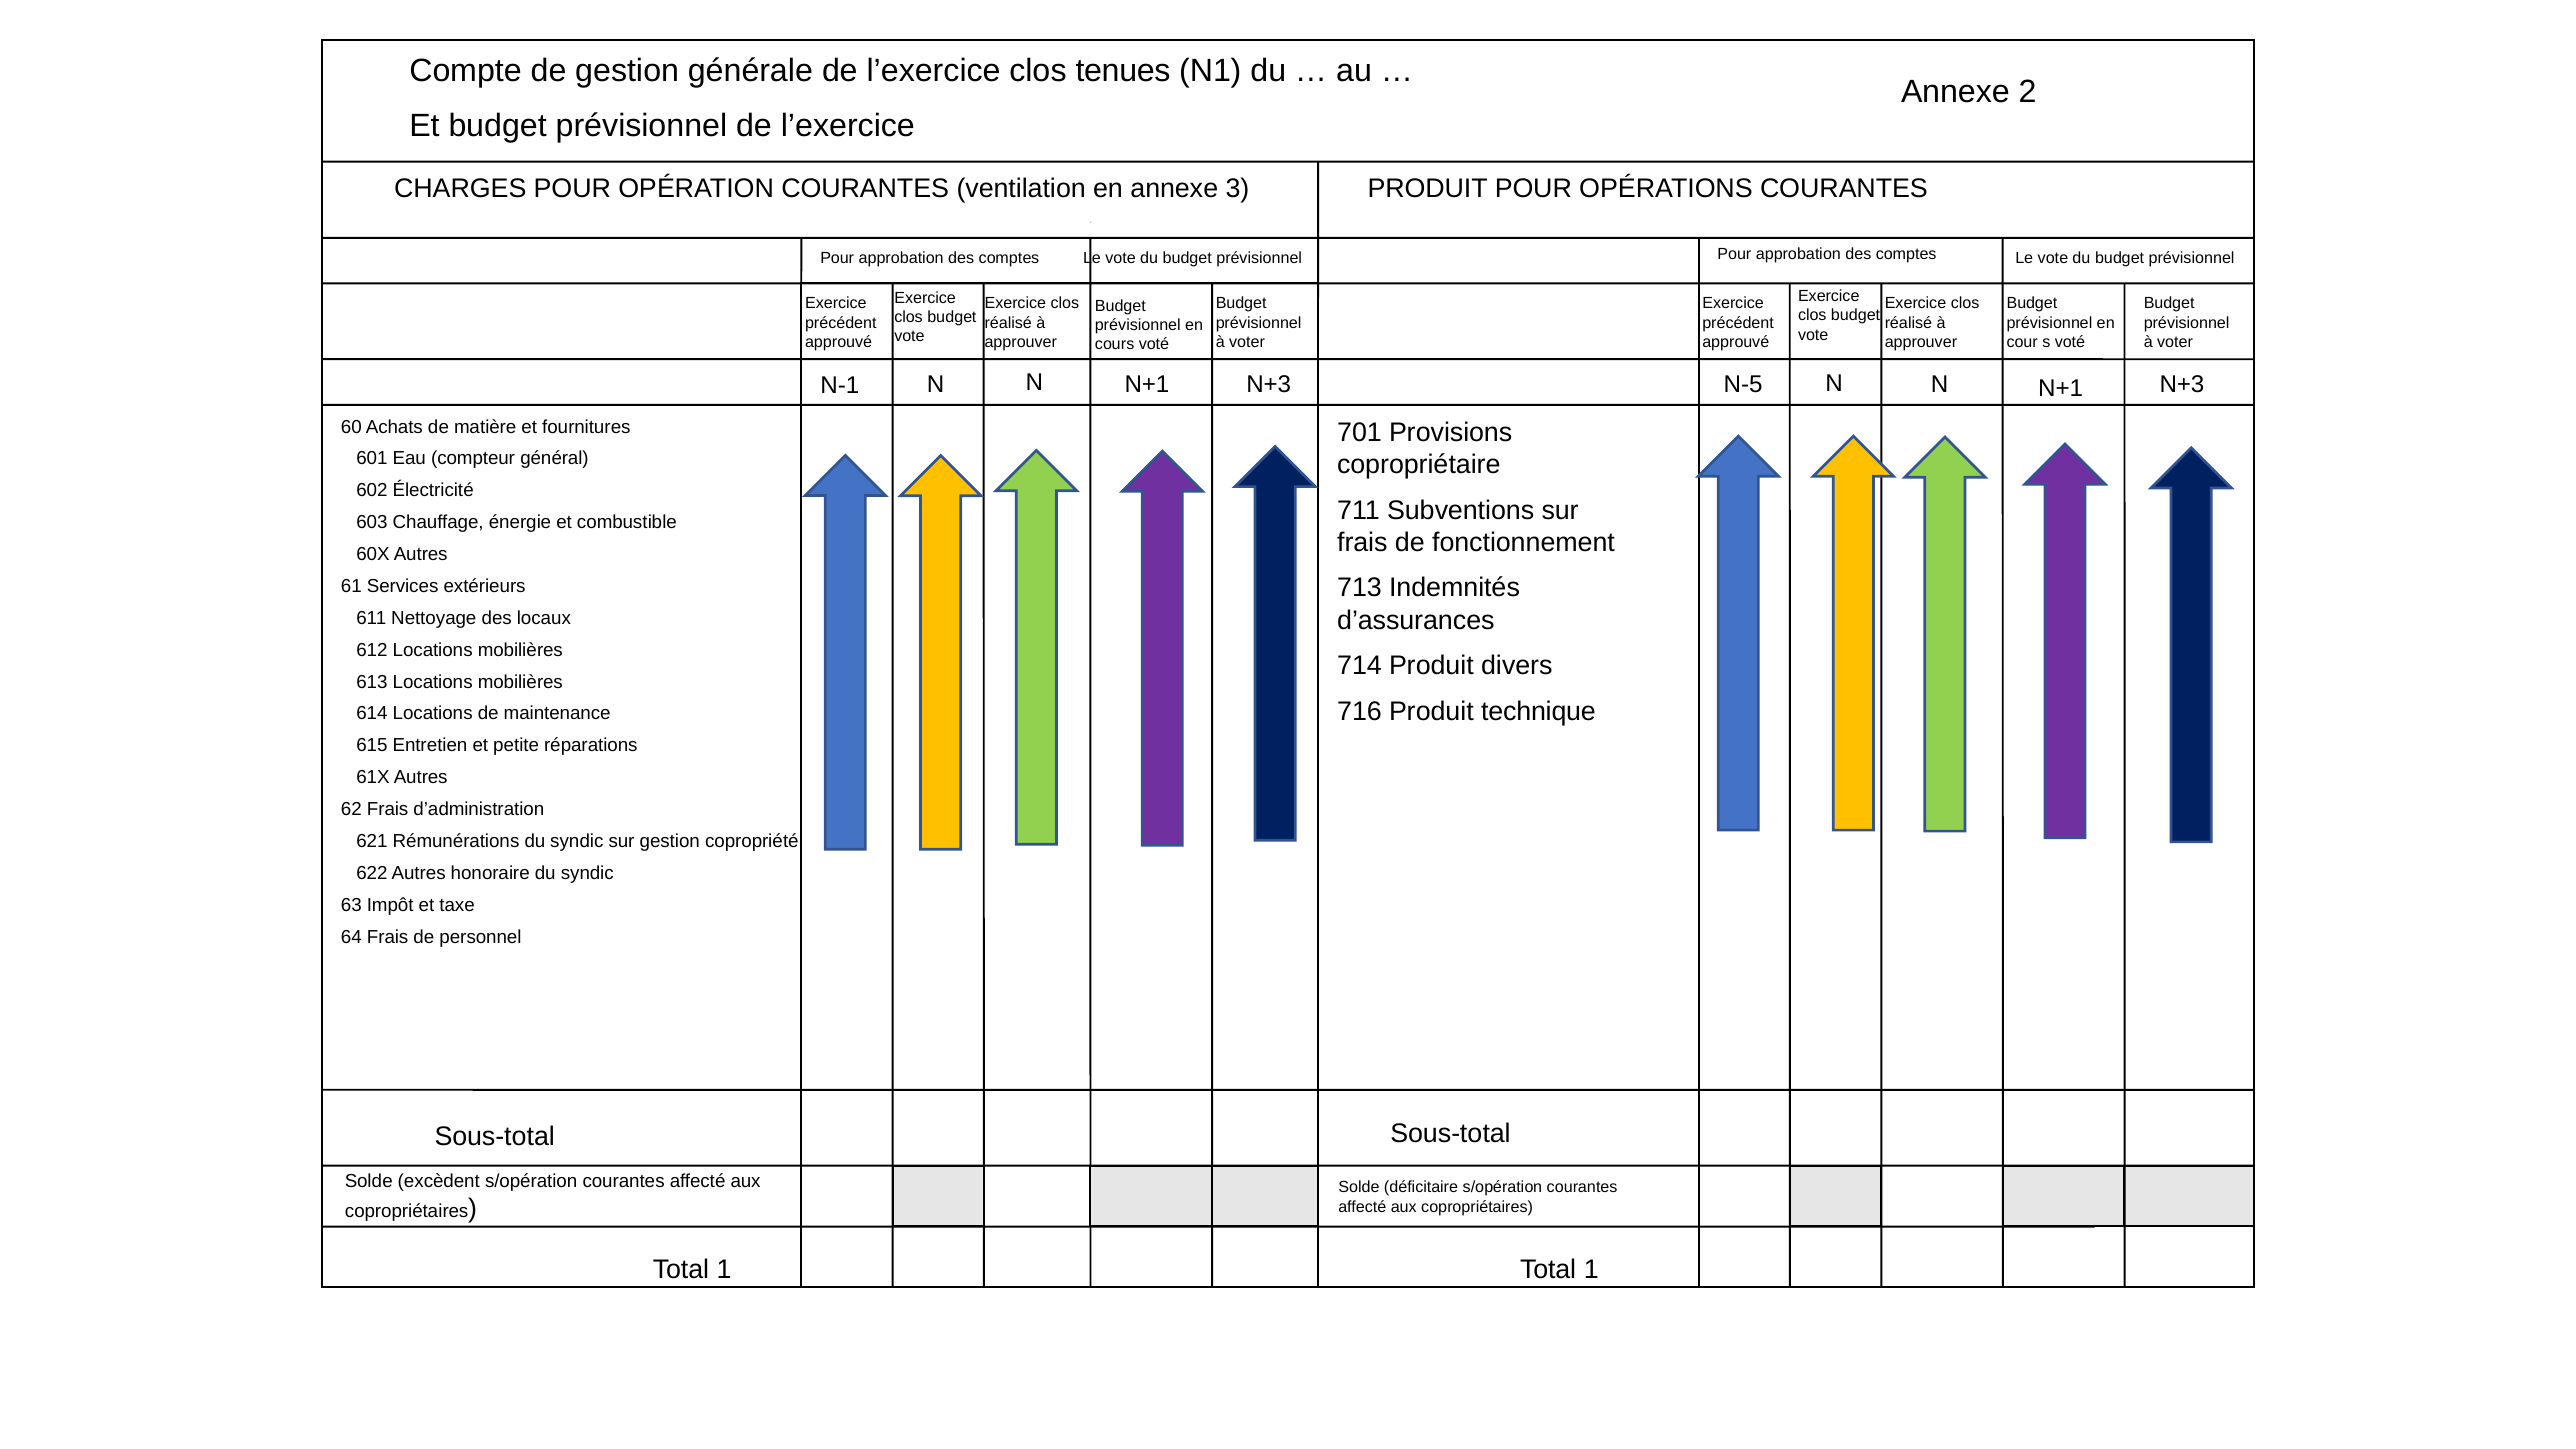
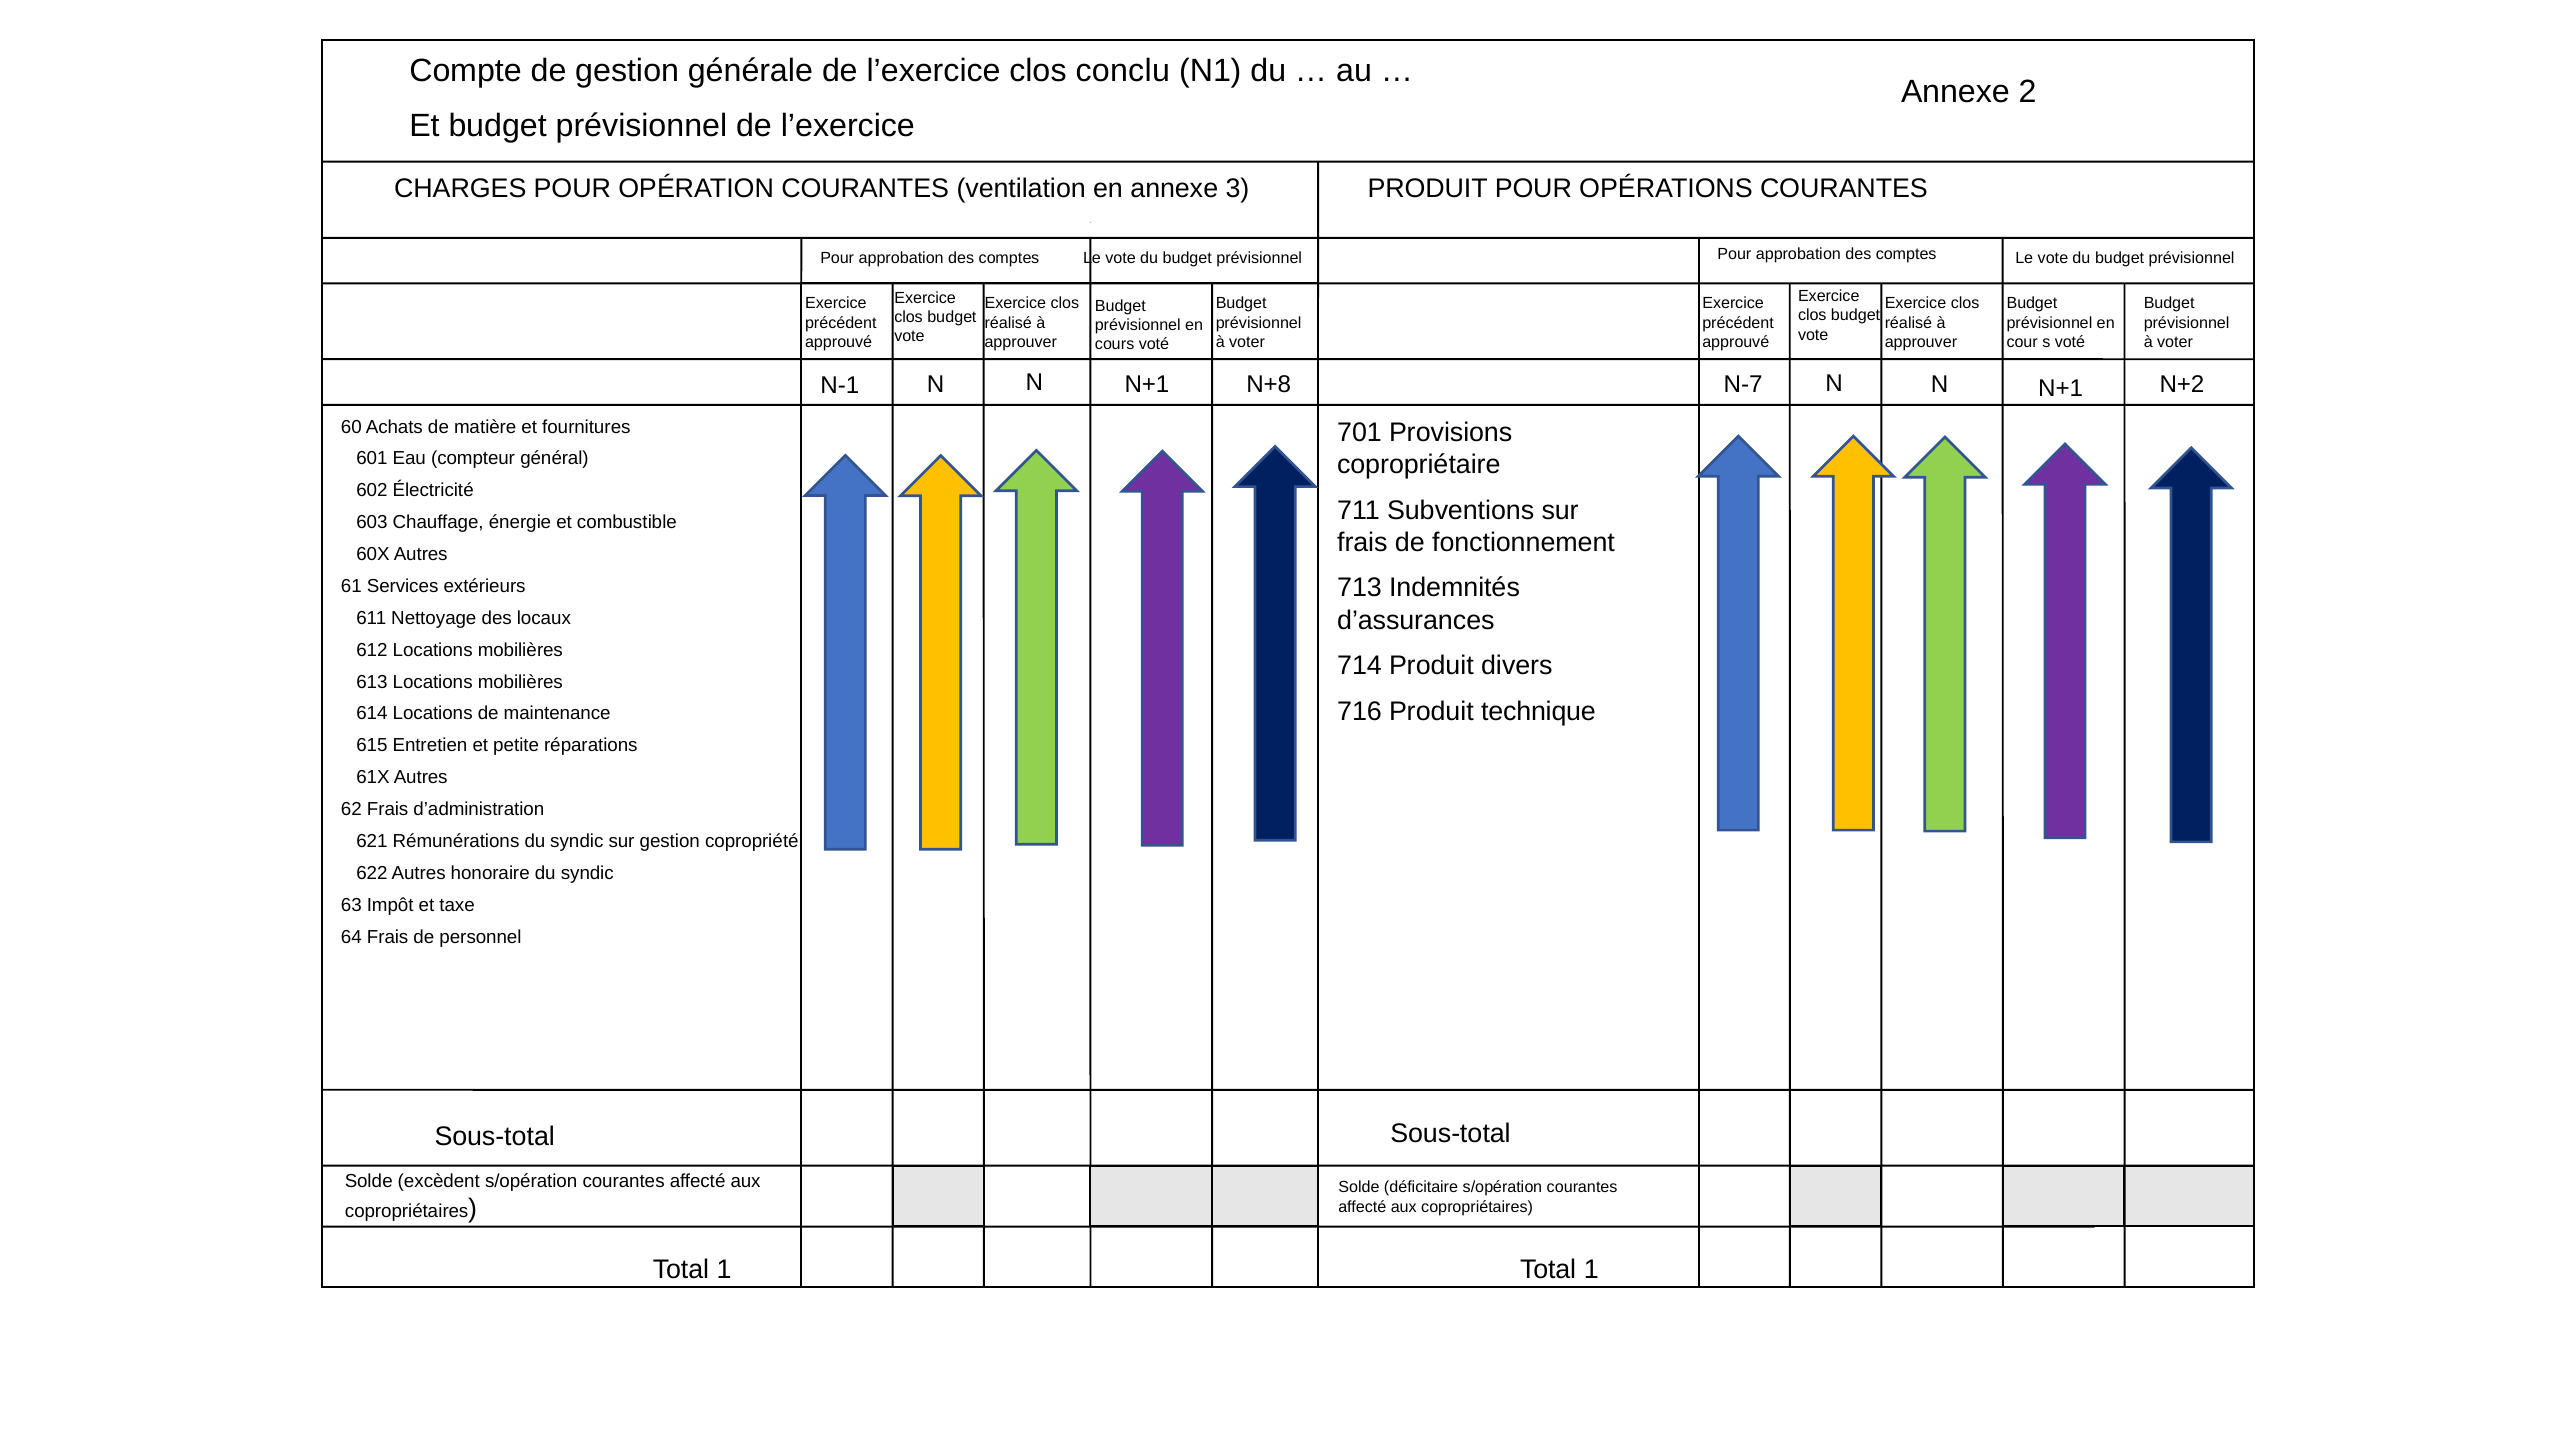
tenues: tenues -> conclu
N-5: N-5 -> N-7
N N+3: N+3 -> N+2
N+1 N+3: N+3 -> N+8
